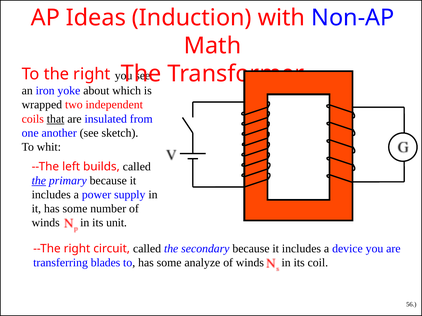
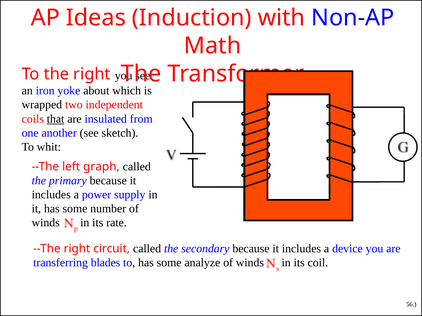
builds: builds -> graph
the at (39, 181) underline: present -> none
unit: unit -> rate
